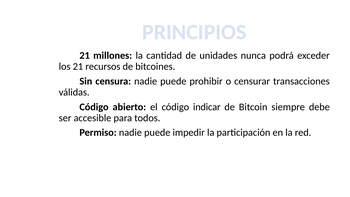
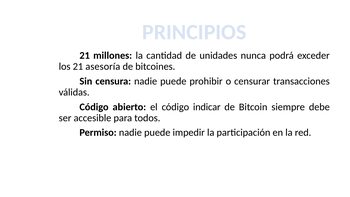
recursos: recursos -> asesoría
